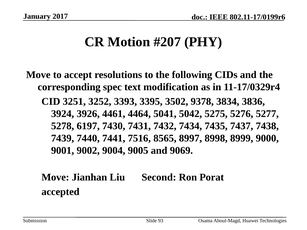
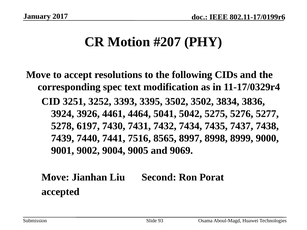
3502 9378: 9378 -> 3502
